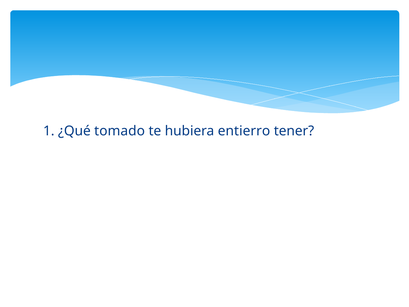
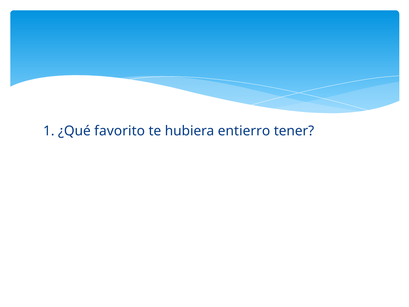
tomado: tomado -> favorito
